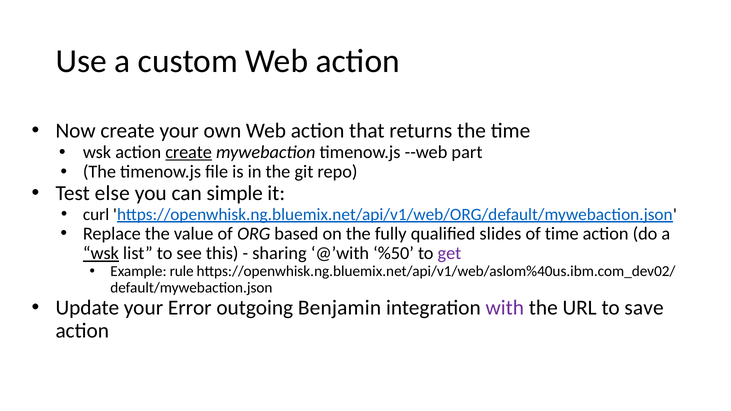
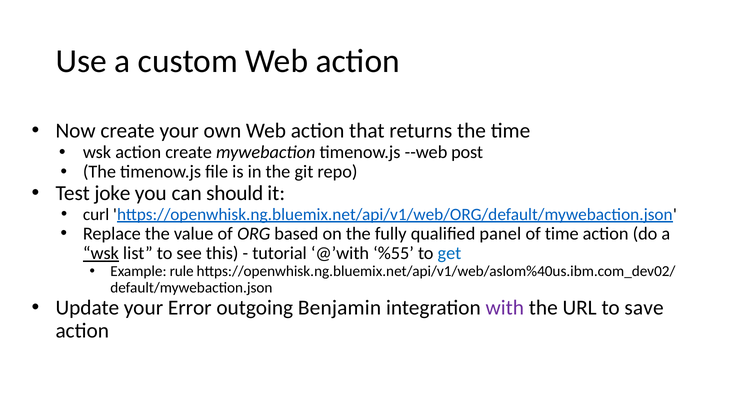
create at (189, 152) underline: present -> none
part: part -> post
else: else -> joke
simple: simple -> should
slides: slides -> panel
sharing: sharing -> tutorial
%50: %50 -> %55
get colour: purple -> blue
